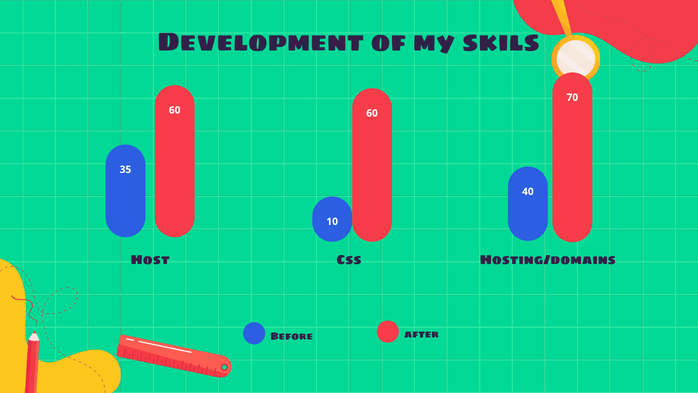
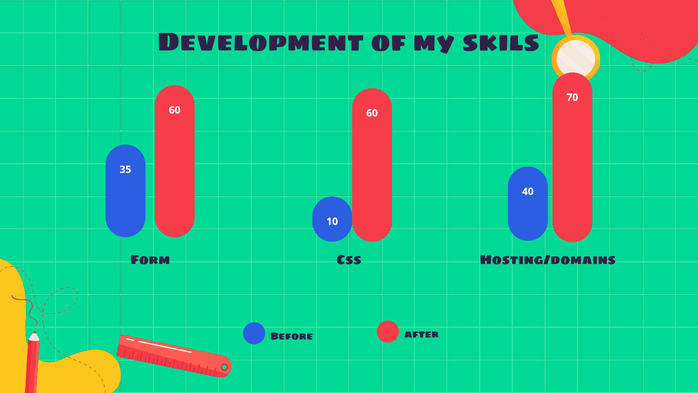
Host: Host -> Form
